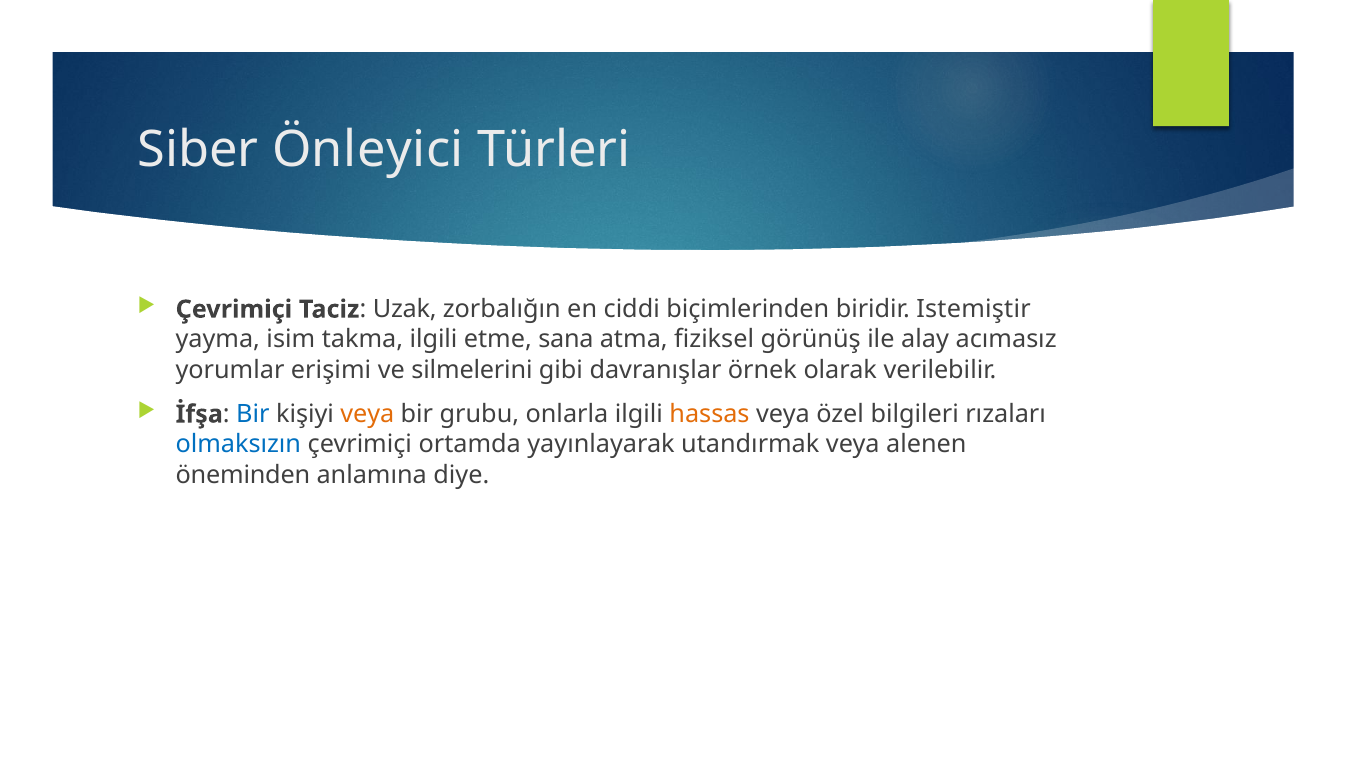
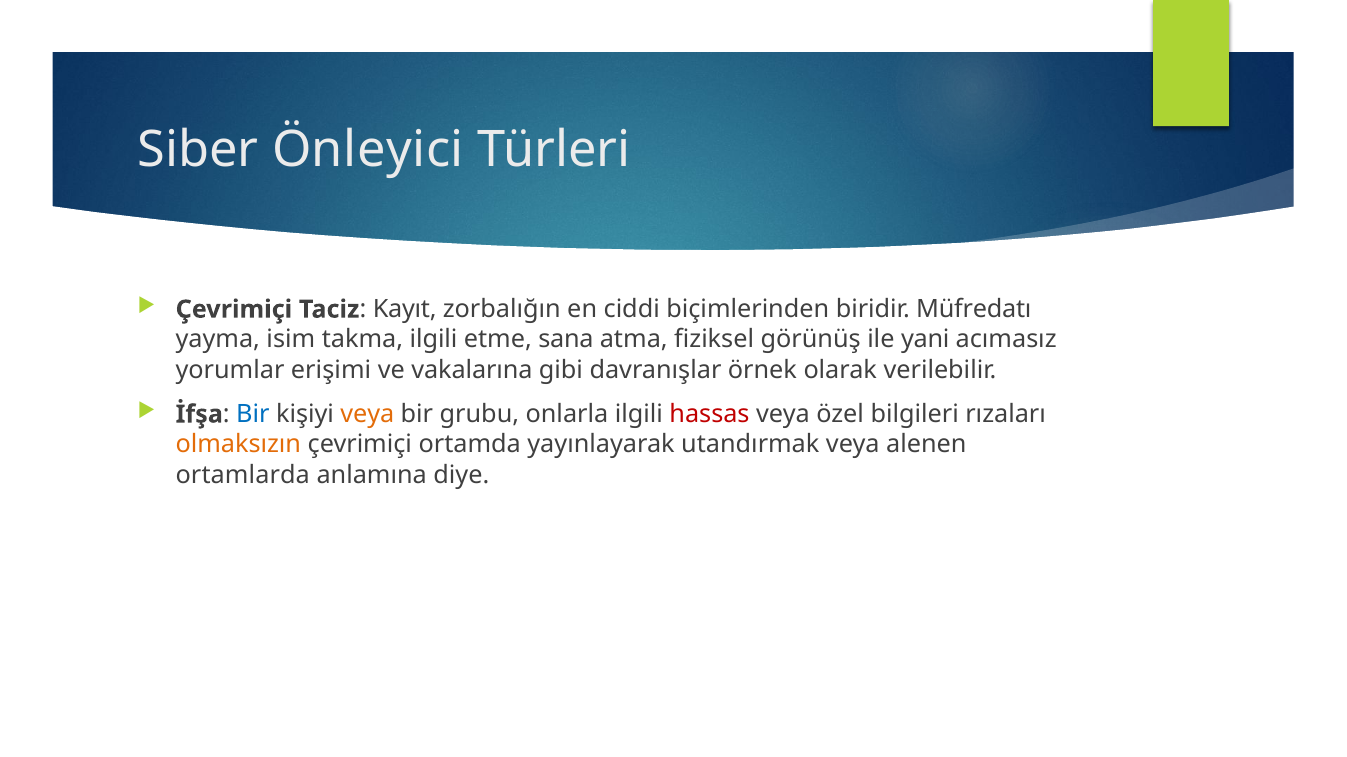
Uzak: Uzak -> Kayıt
Istemiştir: Istemiştir -> Müfredatı
alay: alay -> yani
silmelerini: silmelerini -> vakalarına
hassas colour: orange -> red
olmaksızın colour: blue -> orange
öneminden: öneminden -> ortamlarda
